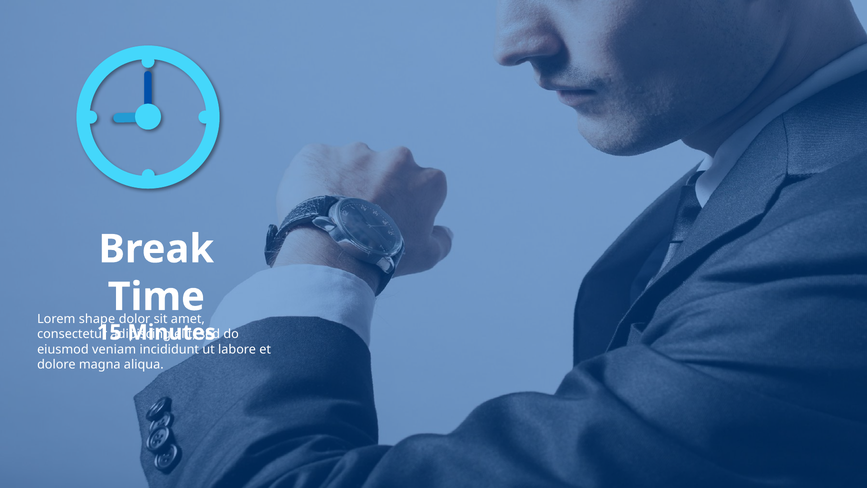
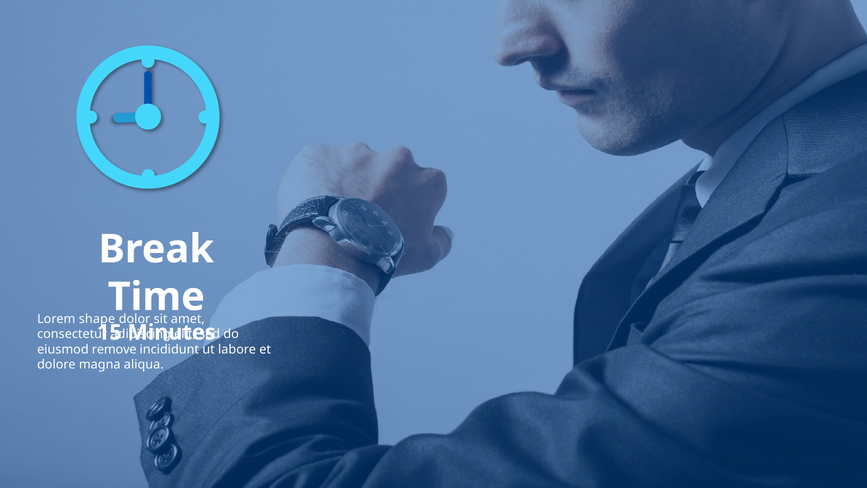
veniam: veniam -> remove
